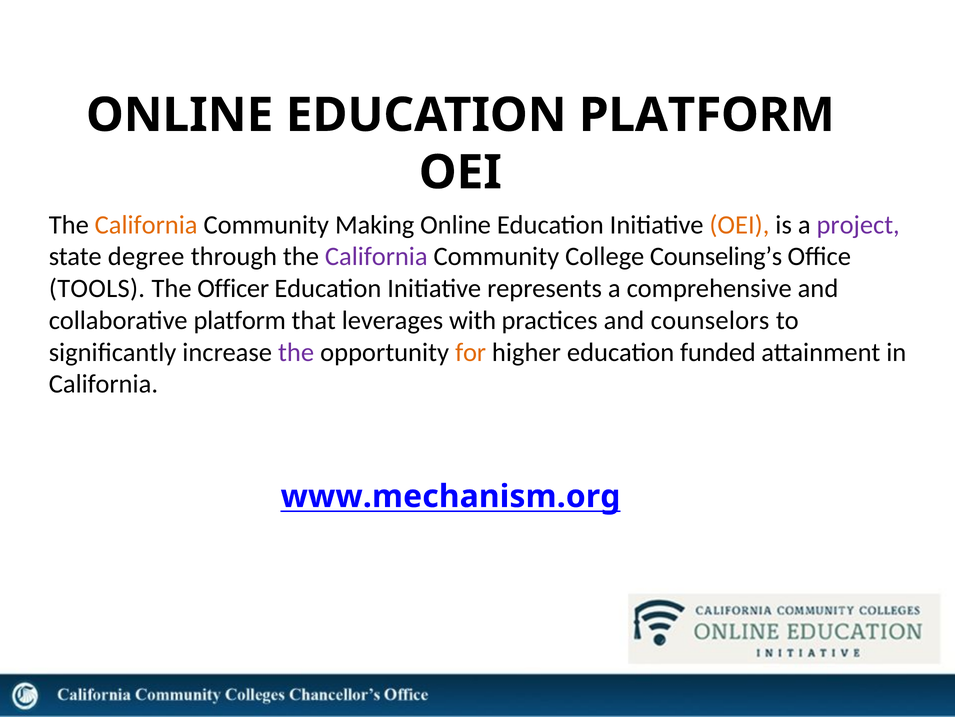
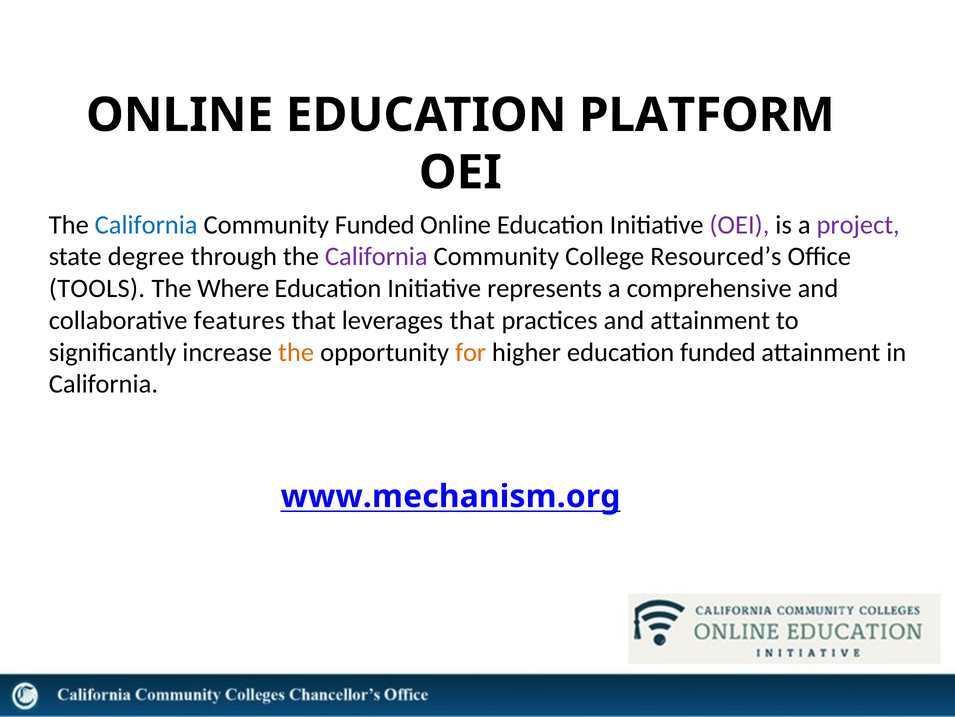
California at (146, 225) colour: orange -> blue
Community Making: Making -> Funded
OEI at (739, 225) colour: orange -> purple
Counseling’s: Counseling’s -> Resourced’s
Officer: Officer -> Where
collaborative platform: platform -> features
leverages with: with -> that
and counselors: counselors -> attainment
the at (296, 352) colour: purple -> orange
